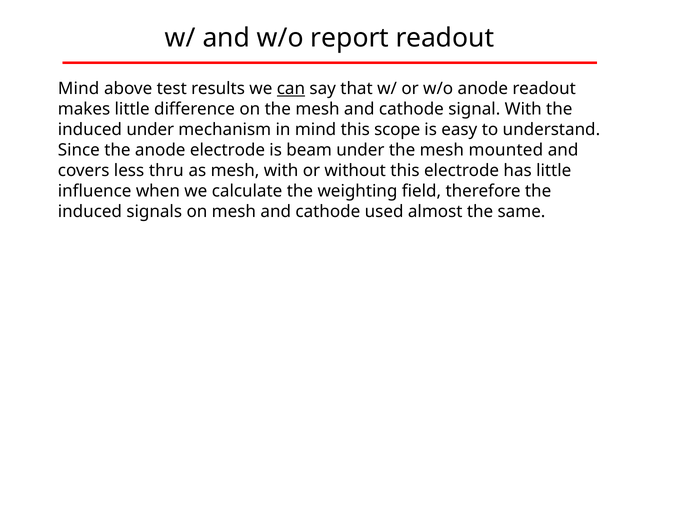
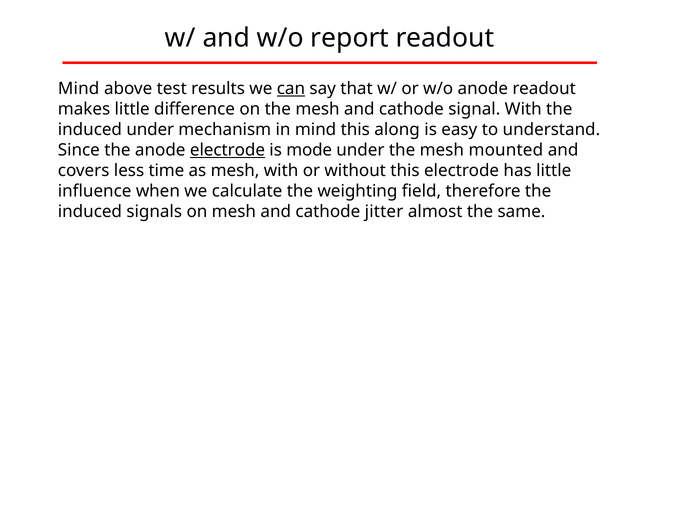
scope: scope -> along
electrode at (227, 150) underline: none -> present
beam: beam -> mode
thru: thru -> time
used: used -> jitter
